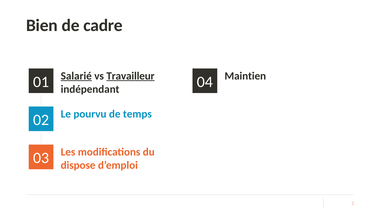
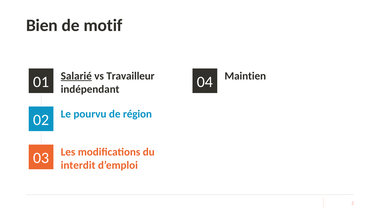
cadre: cadre -> motif
Travailleur underline: present -> none
temps: temps -> région
dispose: dispose -> interdit
